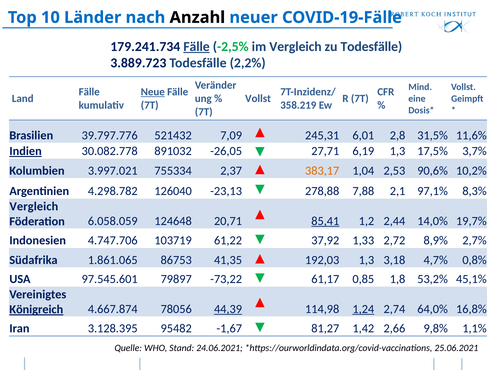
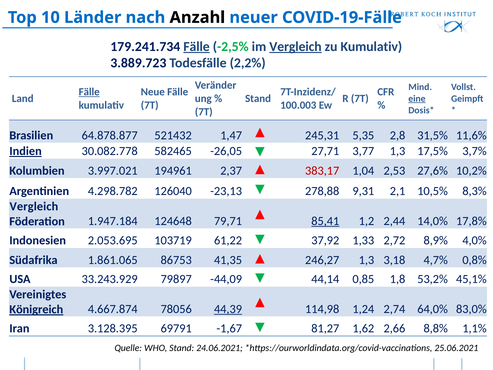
Vergleich at (295, 47) underline: none -> present
zu Todesfälle: Todesfälle -> Kumulativ
Fälle at (89, 92) underline: none -> present
Neue underline: present -> none
Vollst at (258, 98): Vollst -> Stand
eine underline: none -> present
358.219: 358.219 -> 100.003
39.797.776: 39.797.776 -> 64.878.877
7,09: 7,09 -> 1,47
6,01: 6,01 -> 5,35
891032: 891032 -> 582465
6,19: 6,19 -> 3,77
755334: 755334 -> 194961
383,17 colour: orange -> red
90,6%: 90,6% -> 27,6%
7,88: 7,88 -> 9,31
97,1%: 97,1% -> 10,5%
19,7%: 19,7% -> 17,8%
6.058.059: 6.058.059 -> 1.947.184
20,71: 20,71 -> 79,71
4.747.706: 4.747.706 -> 2.053.695
2,7%: 2,7% -> 4,0%
192,03: 192,03 -> 246,27
97.545.601: 97.545.601 -> 33.243.929
-73,22: -73,22 -> -44,09
61,17: 61,17 -> 44,14
1,24 underline: present -> none
16,8%: 16,8% -> 83,0%
95482: 95482 -> 69791
1,42: 1,42 -> 1,62
9,8%: 9,8% -> 8,8%
